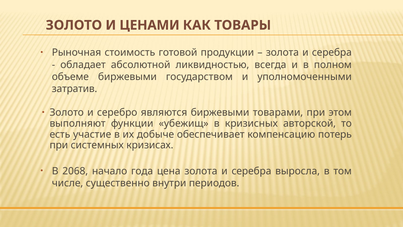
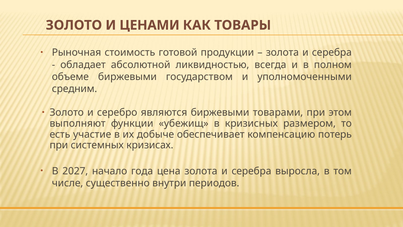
затратив: затратив -> средним
авторской: авторской -> размером
2068: 2068 -> 2027
